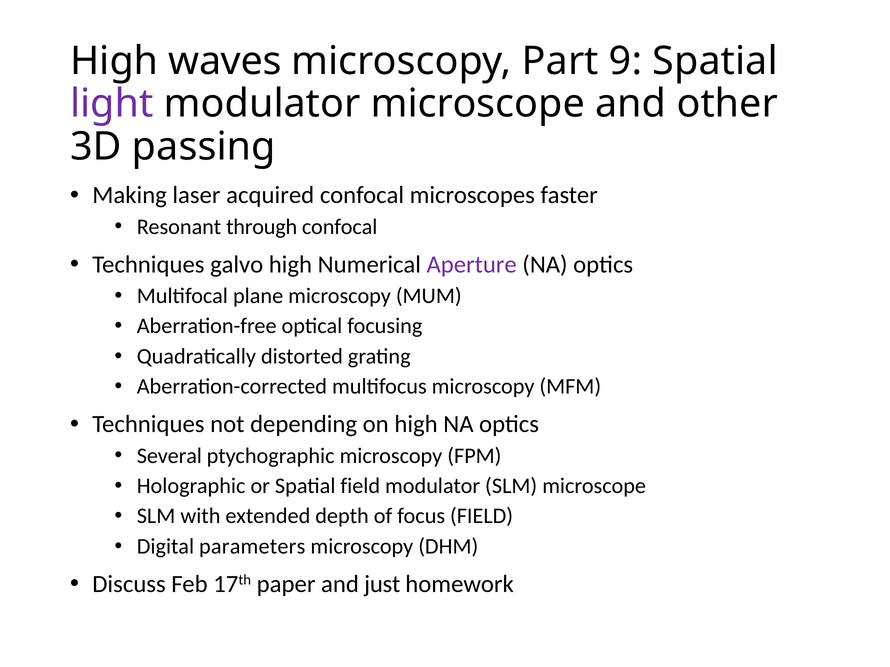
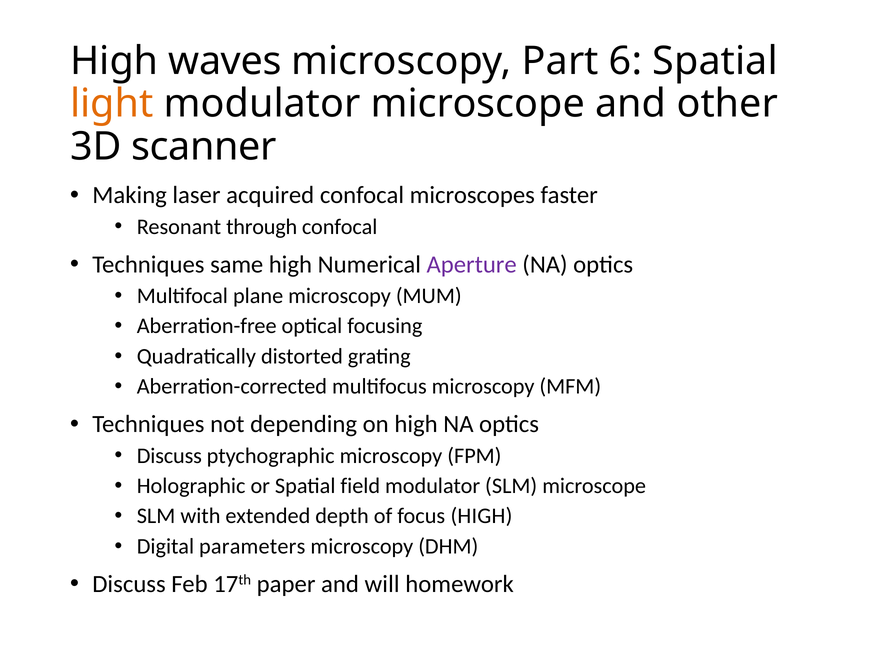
9: 9 -> 6
light colour: purple -> orange
passing: passing -> scanner
galvo: galvo -> same
Several at (169, 456): Several -> Discuss
focus FIELD: FIELD -> HIGH
just: just -> will
